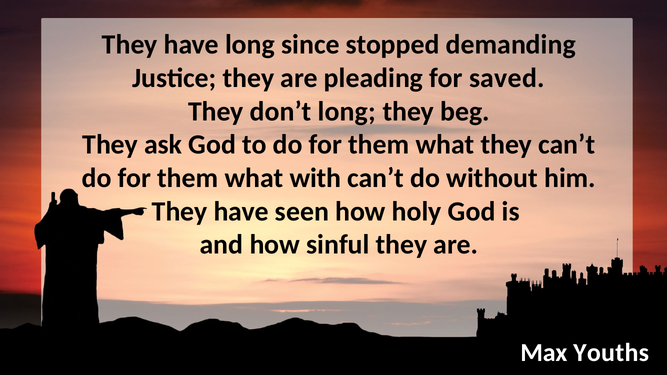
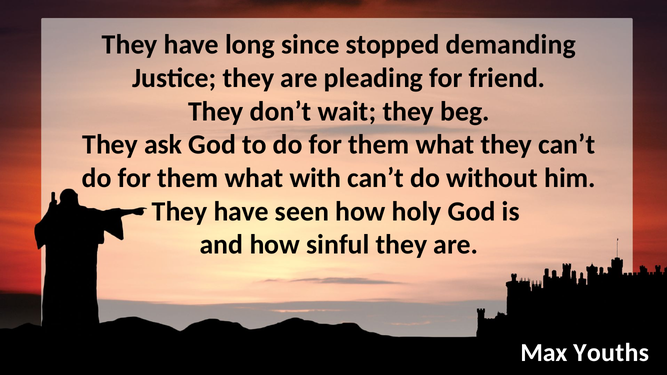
saved: saved -> friend
don’t long: long -> wait
